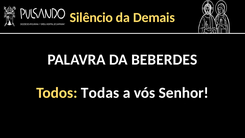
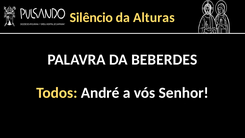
Demais: Demais -> Alturas
Todas: Todas -> André
